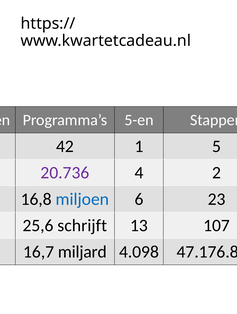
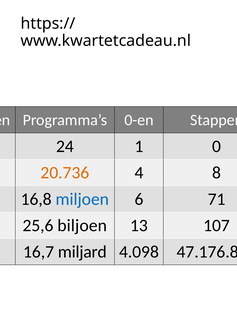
5-en: 5-en -> 0-en
42: 42 -> 24
1 5: 5 -> 0
20.736 colour: purple -> orange
4 2: 2 -> 8
23: 23 -> 71
schrijft: schrijft -> biljoen
